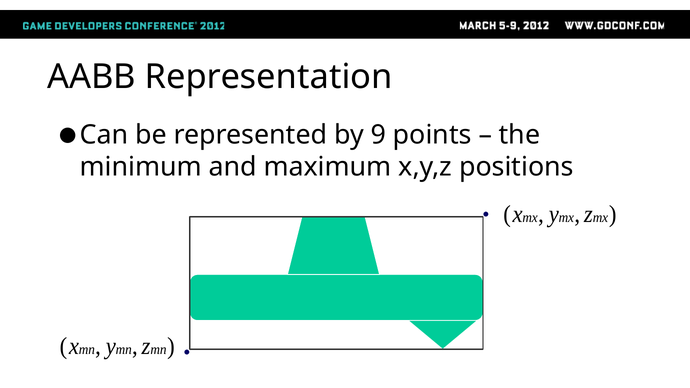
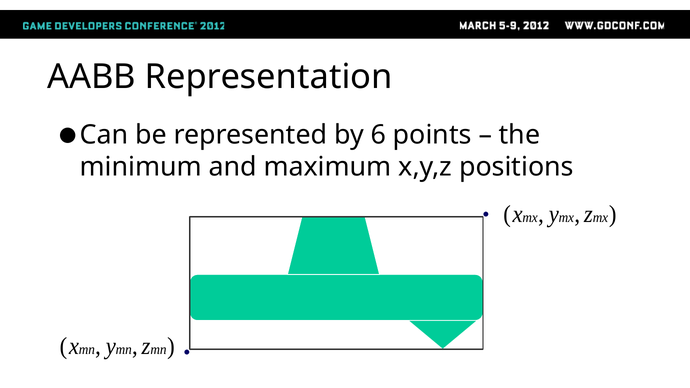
9: 9 -> 6
